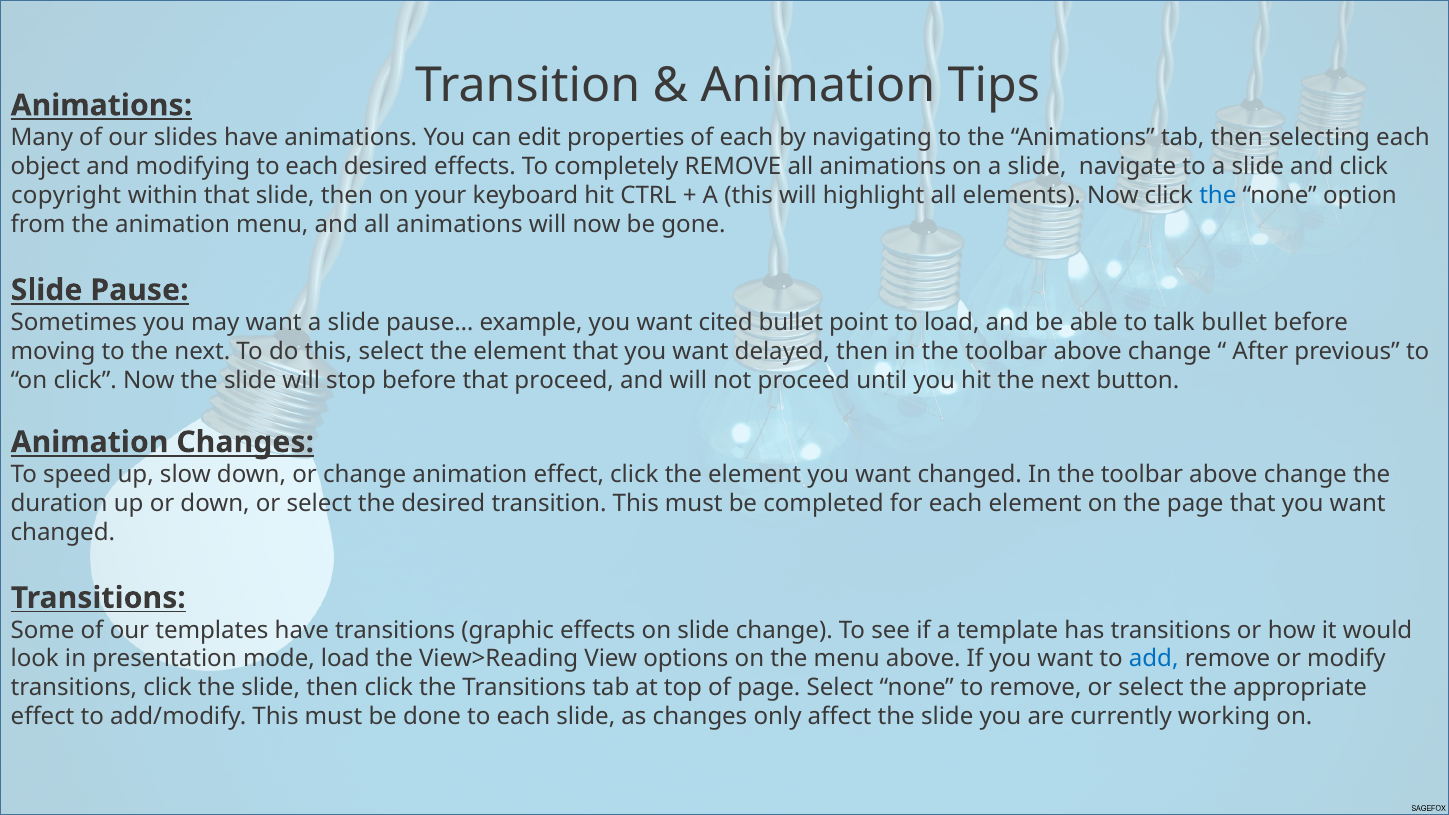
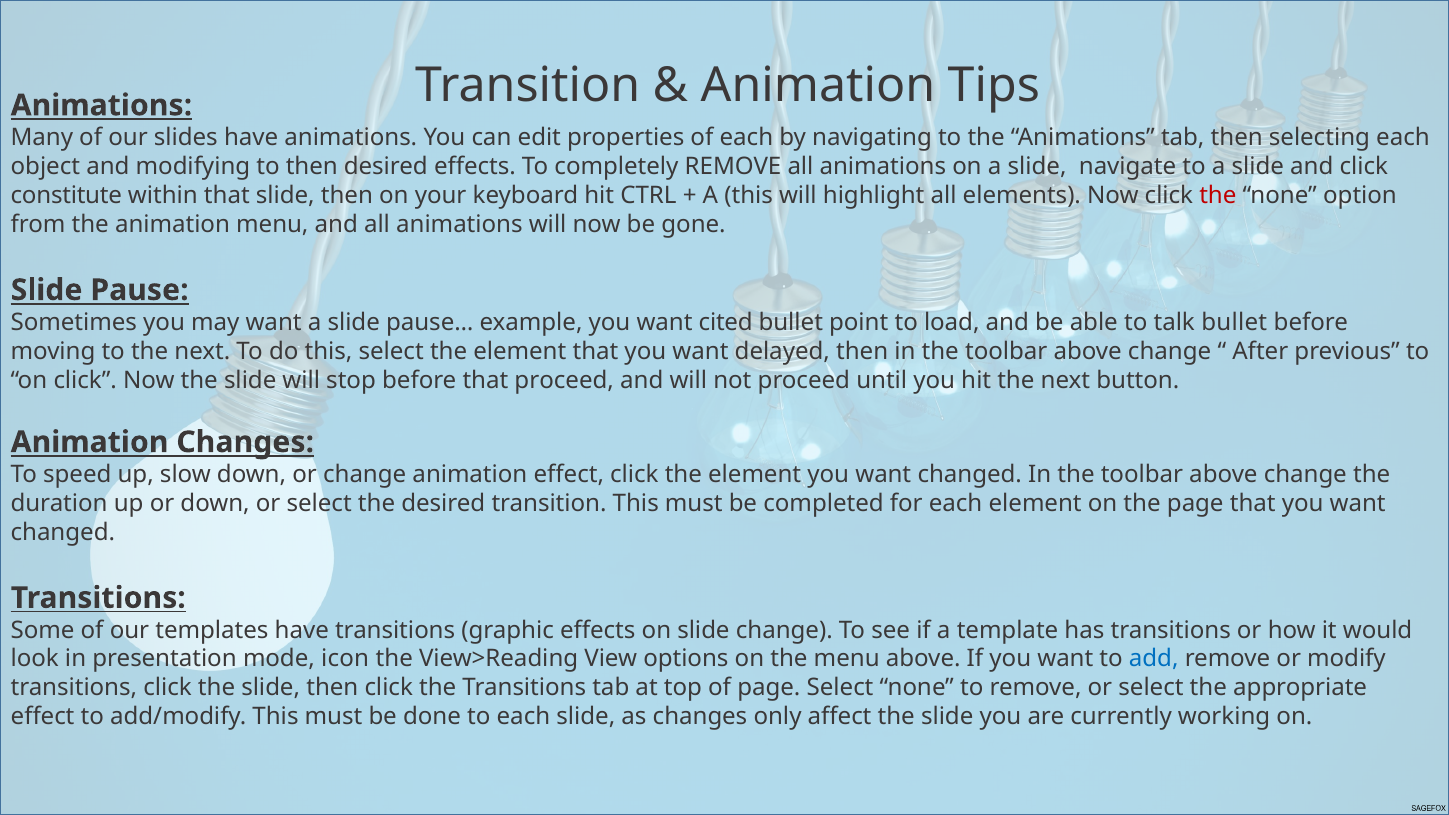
modifying to each: each -> then
copyright: copyright -> constitute
the at (1218, 195) colour: blue -> red
mode load: load -> icon
